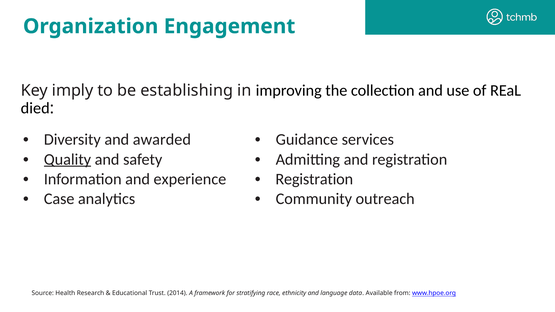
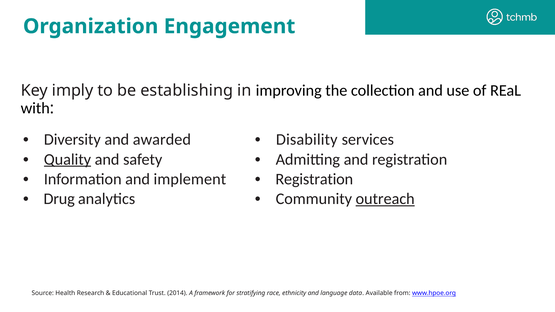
died: died -> with
Guidance: Guidance -> Disability
experience: experience -> implement
Case: Case -> Drug
outreach underline: none -> present
